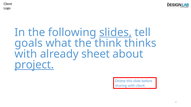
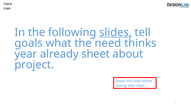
think: think -> need
with at (26, 54): with -> year
project underline: present -> none
